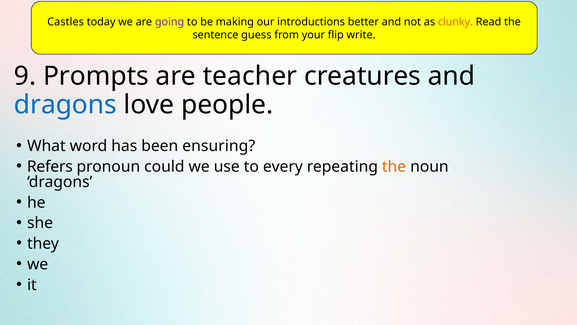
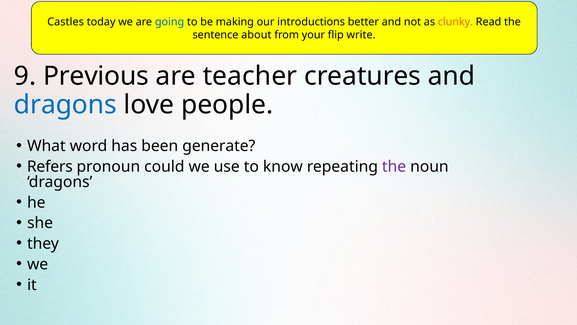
going colour: purple -> blue
guess: guess -> about
Prompts: Prompts -> Previous
ensuring: ensuring -> generate
every: every -> know
the at (394, 166) colour: orange -> purple
